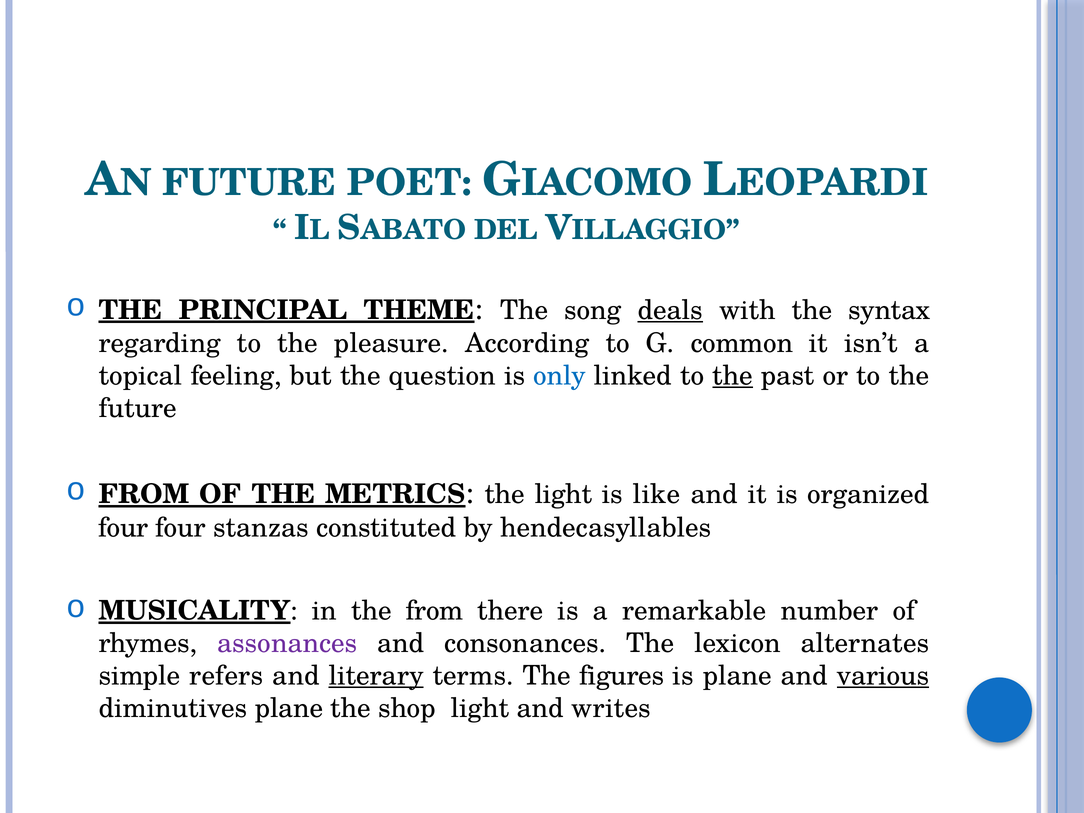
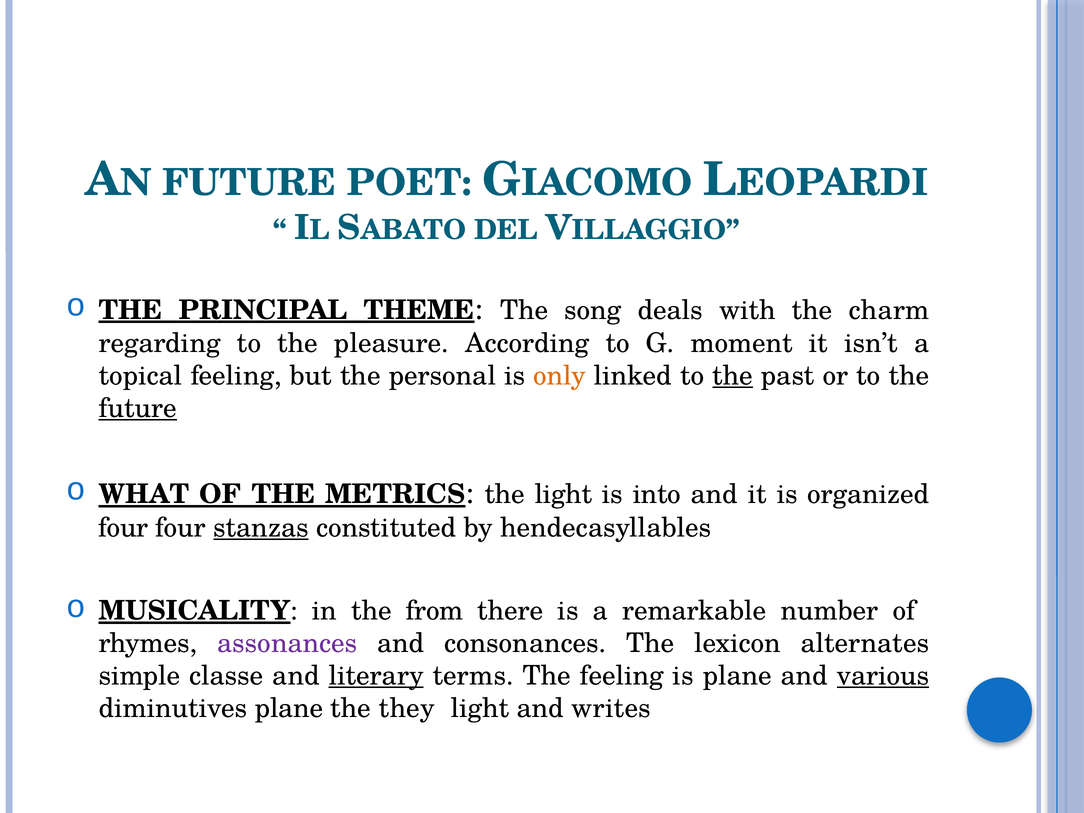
deals underline: present -> none
syntax: syntax -> charm
common: common -> moment
question: question -> personal
only colour: blue -> orange
future at (138, 408) underline: none -> present
FROM at (144, 494): FROM -> WHAT
like: like -> into
stanzas underline: none -> present
refers: refers -> classe
The figures: figures -> feeling
shop: shop -> they
